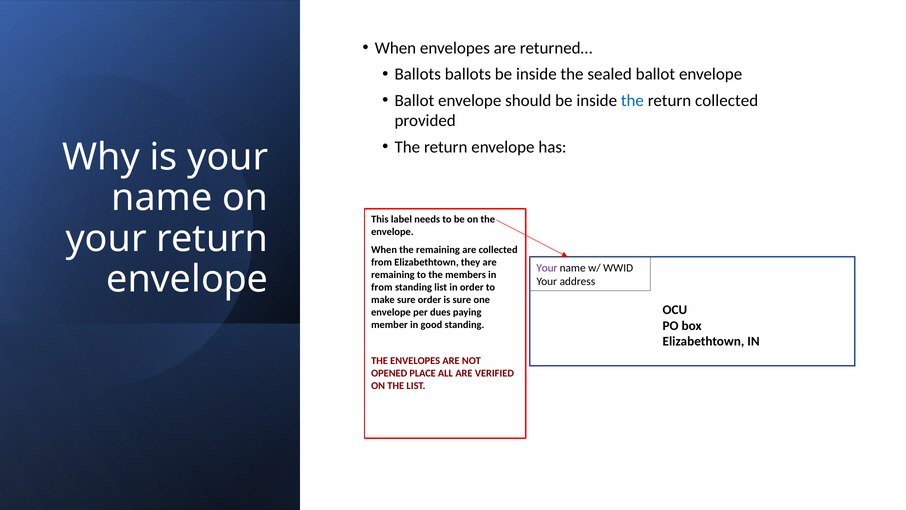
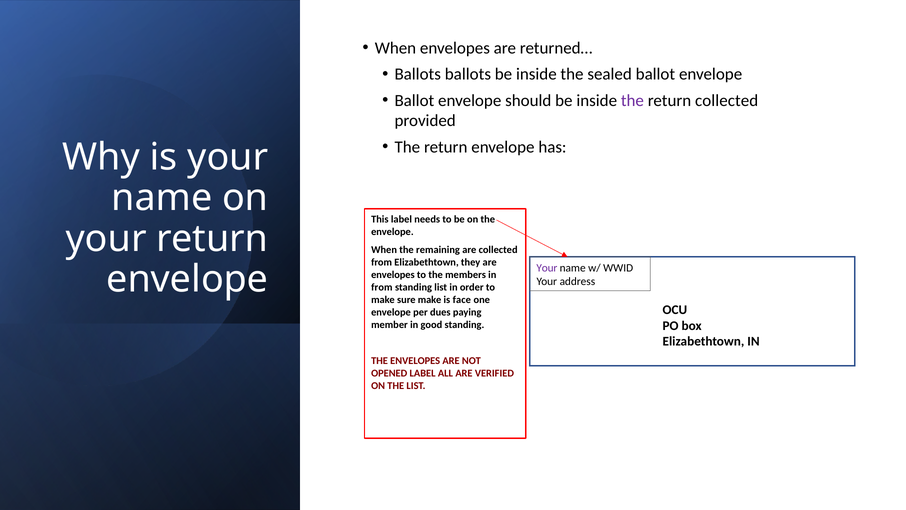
the at (632, 100) colour: blue -> purple
remaining at (393, 275): remaining -> envelopes
sure order: order -> make
is sure: sure -> face
OPENED PLACE: PLACE -> LABEL
